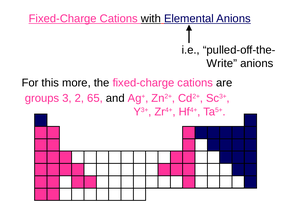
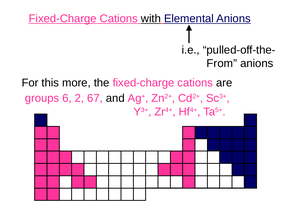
Write: Write -> From
3: 3 -> 6
65: 65 -> 67
